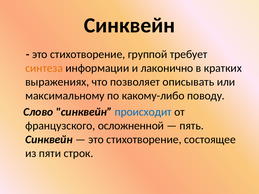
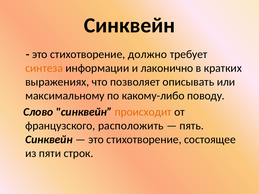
группой: группой -> должно
происходит colour: blue -> orange
осложненной: осложненной -> расположить
